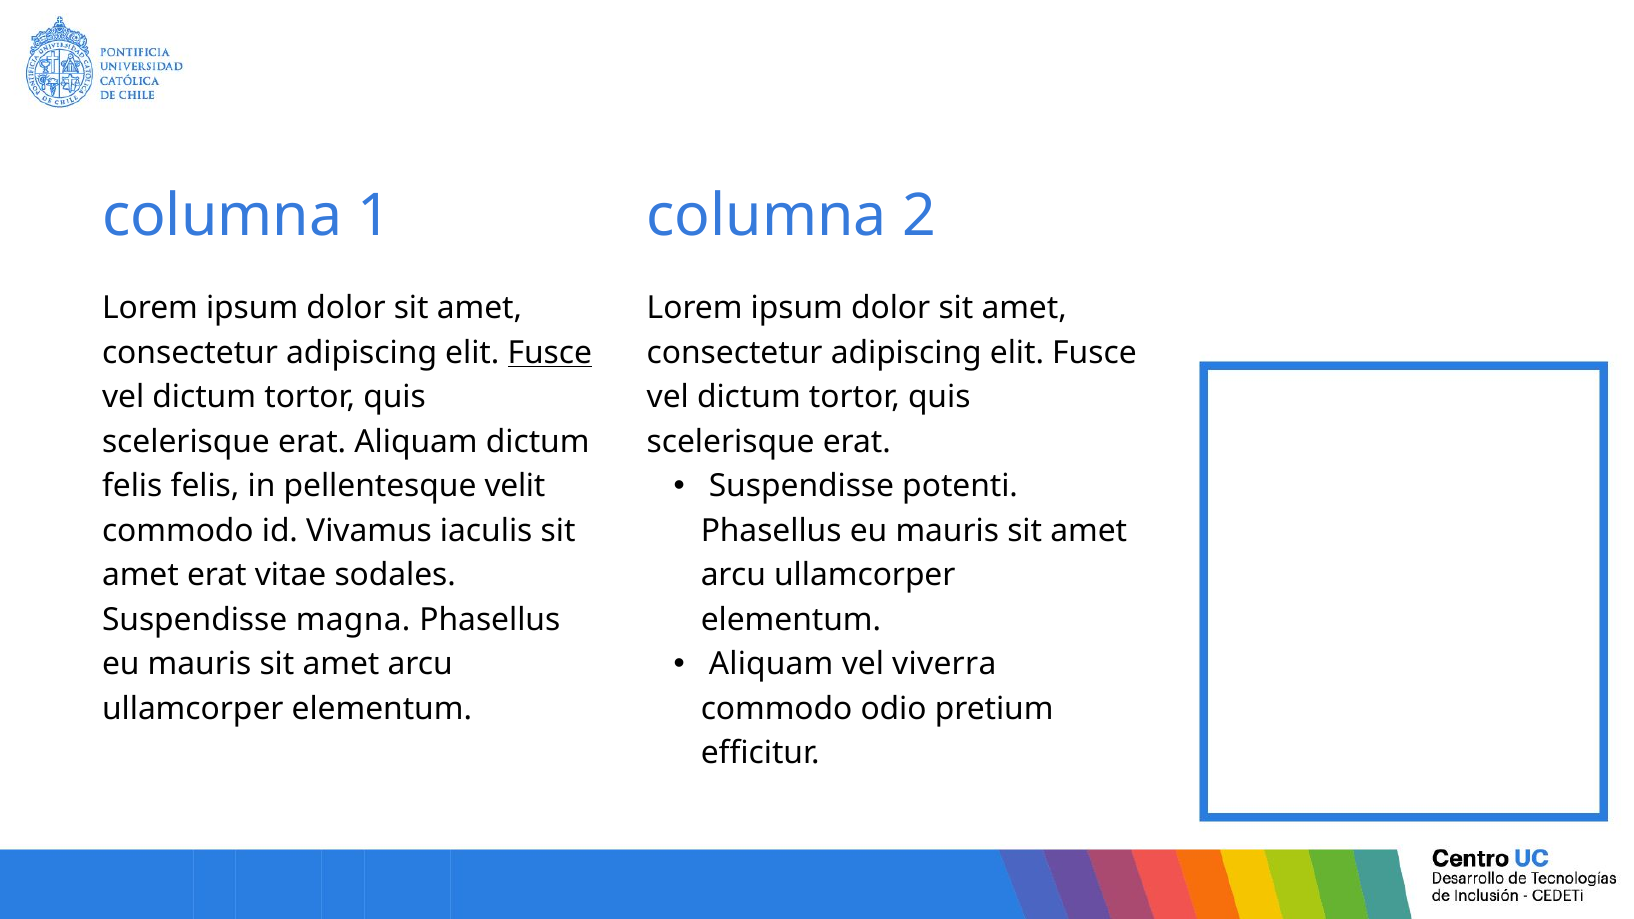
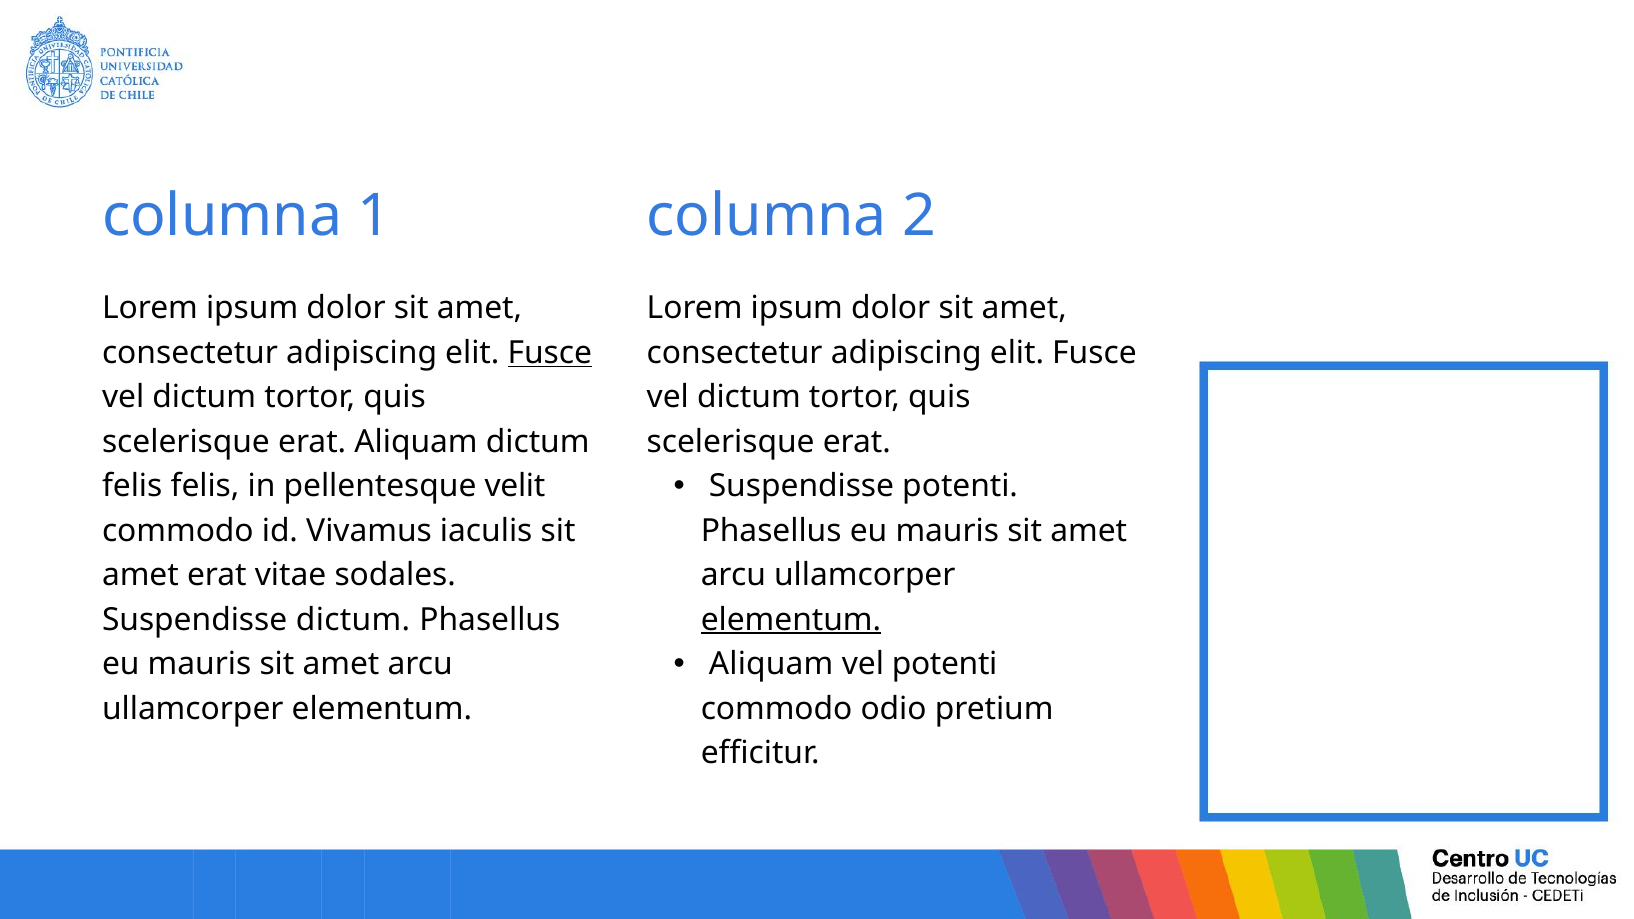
Suspendisse magna: magna -> dictum
elementum at (791, 620) underline: none -> present
vel viverra: viverra -> potenti
